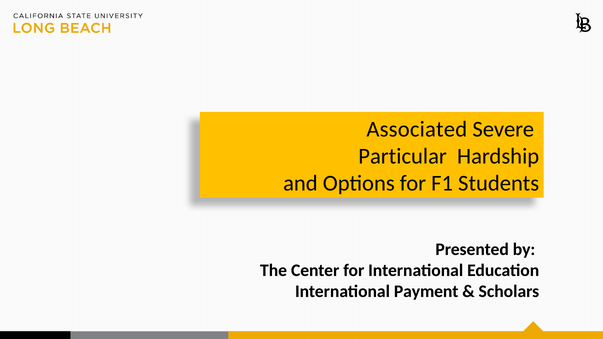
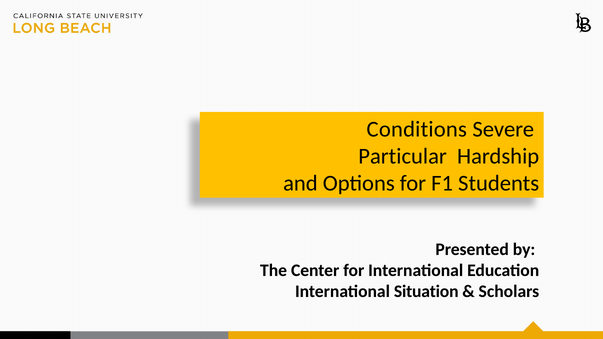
Associated: Associated -> Conditions
Payment: Payment -> Situation
